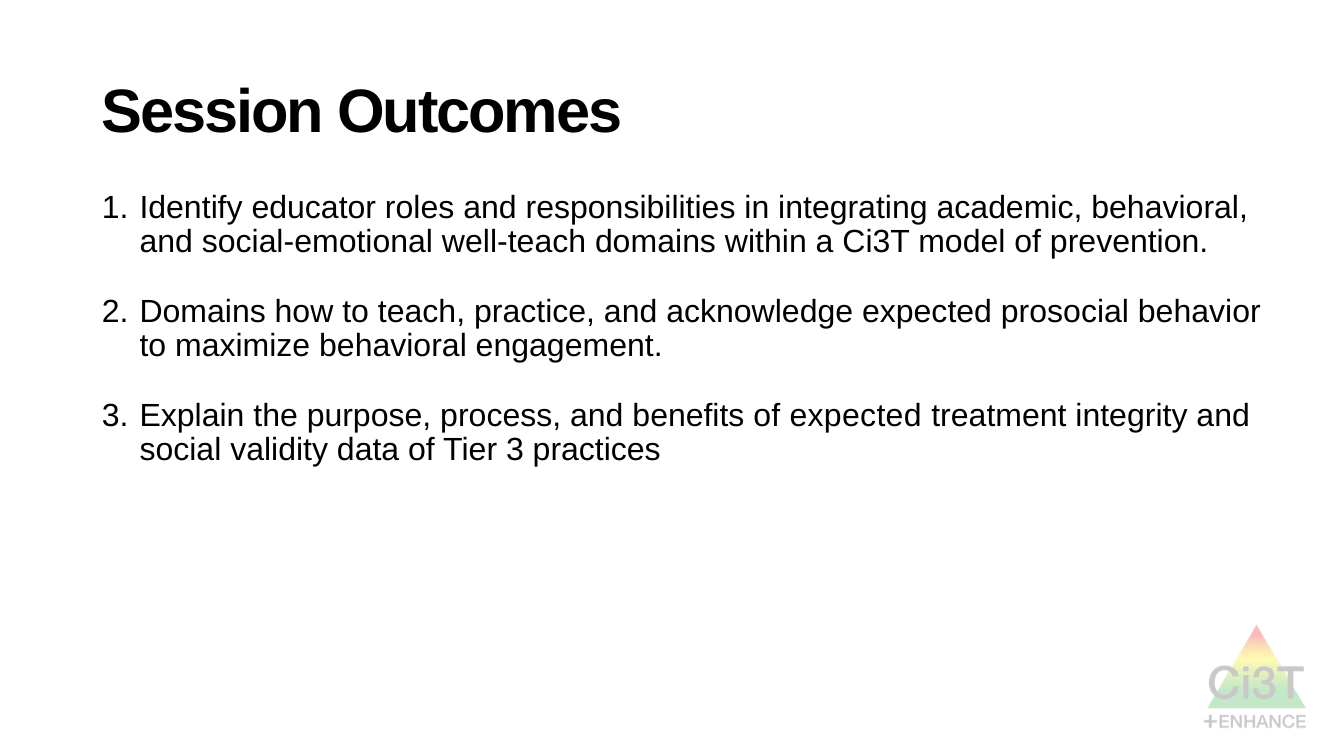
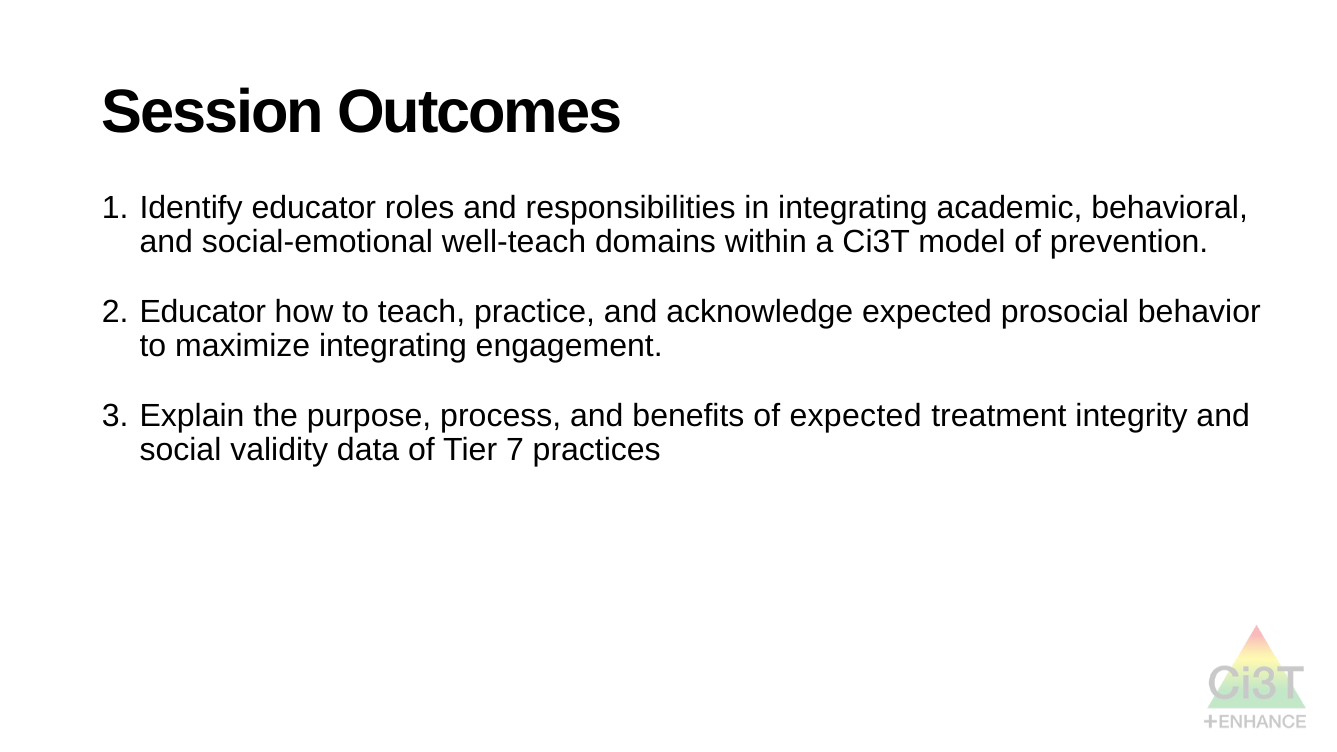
Domains at (203, 312): Domains -> Educator
maximize behavioral: behavioral -> integrating
Tier 3: 3 -> 7
